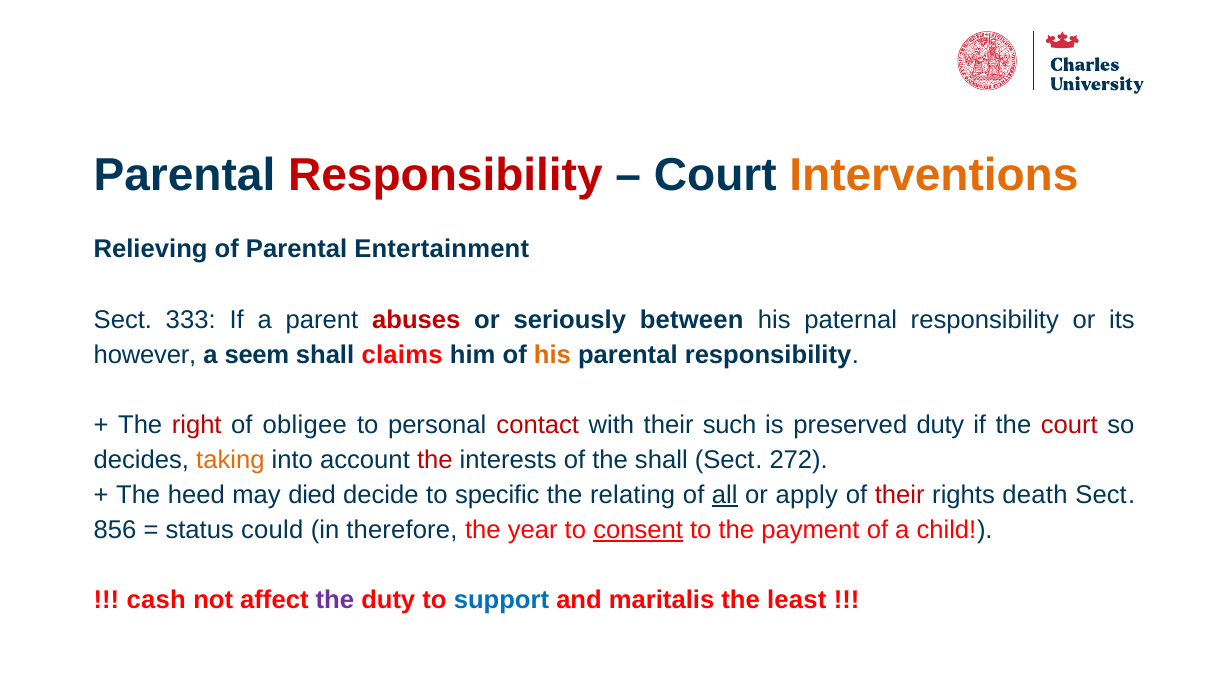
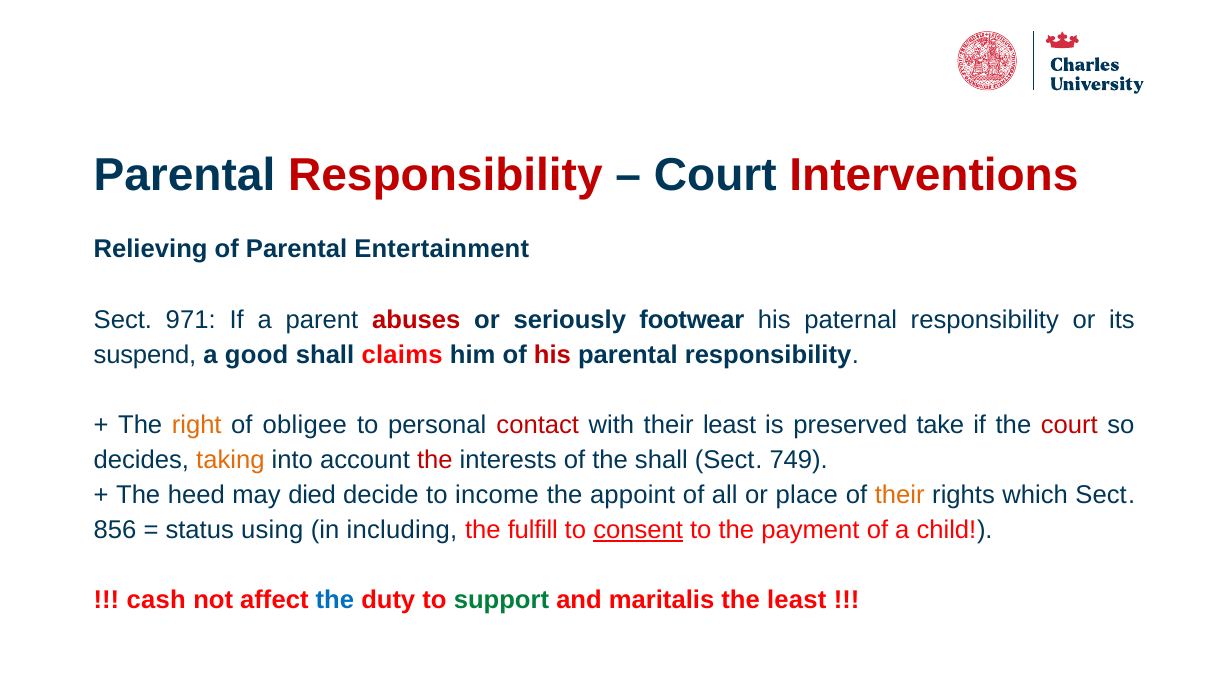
Interventions colour: orange -> red
333: 333 -> 971
between: between -> footwear
however: however -> suspend
seem: seem -> good
his at (552, 354) colour: orange -> red
right colour: red -> orange
their such: such -> least
preserved duty: duty -> take
272: 272 -> 749
specific: specific -> income
relating: relating -> appoint
all underline: present -> none
apply: apply -> place
their at (900, 495) colour: red -> orange
death: death -> which
could: could -> using
therefore: therefore -> including
year: year -> fulfill
the at (335, 600) colour: purple -> blue
support colour: blue -> green
